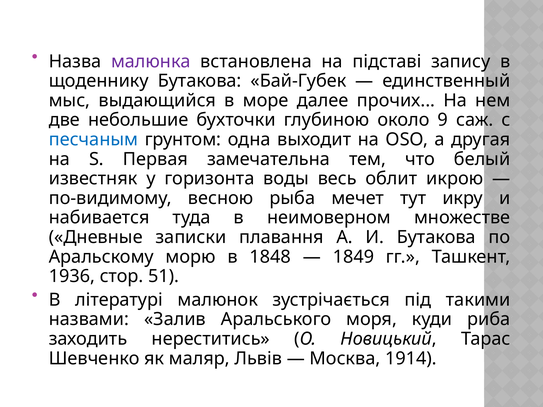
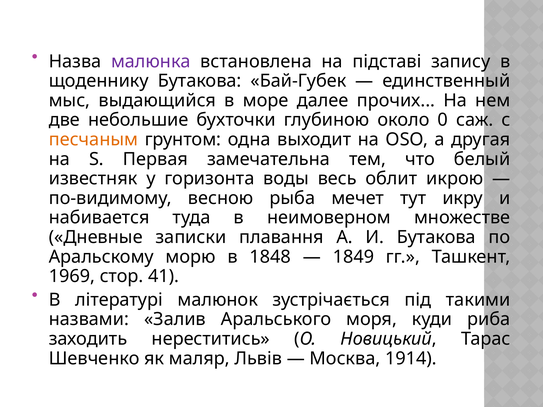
9: 9 -> 0
песчаным colour: blue -> orange
1936: 1936 -> 1969
51: 51 -> 41
